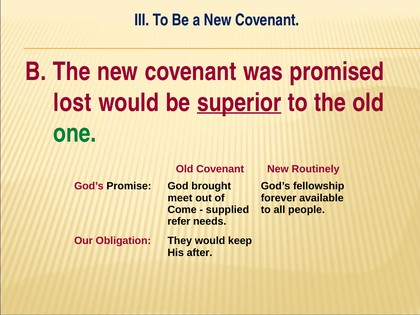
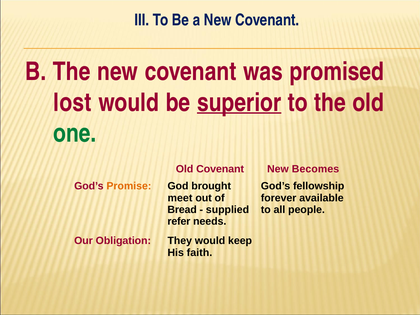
Routinely: Routinely -> Becomes
Promise colour: black -> orange
Come: Come -> Bread
after: after -> faith
